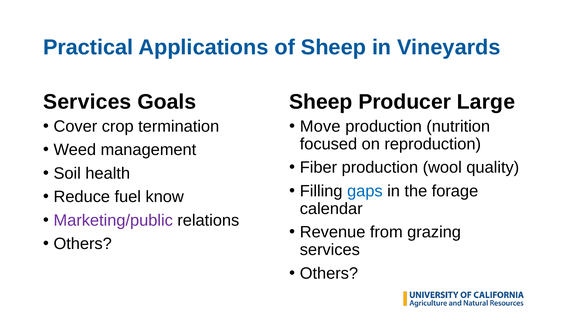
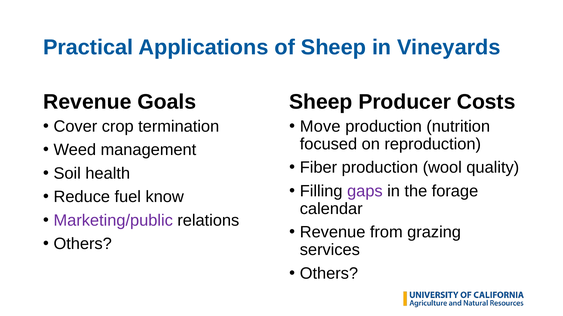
Services at (87, 102): Services -> Revenue
Large: Large -> Costs
gaps colour: blue -> purple
